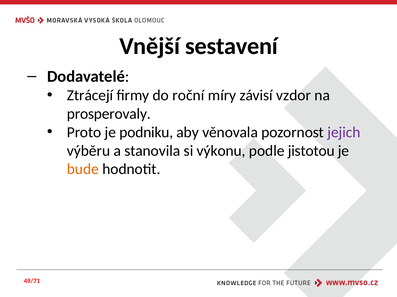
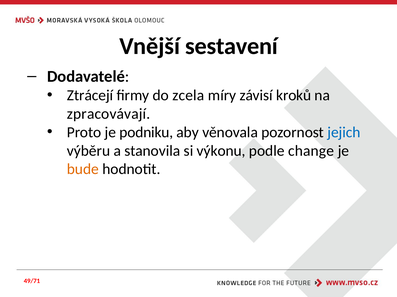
roční: roční -> zcela
vzdor: vzdor -> kroků
prosperovaly: prosperovaly -> zpracovávají
jejich colour: purple -> blue
jistotou: jistotou -> change
